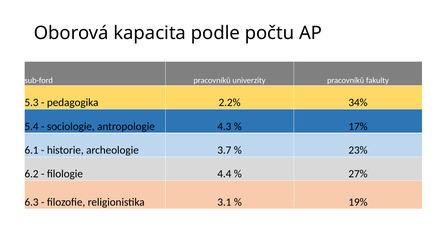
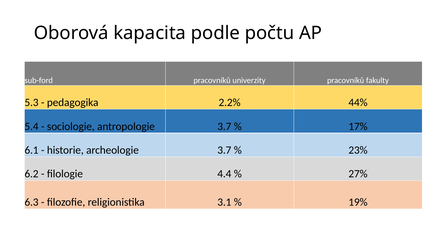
34%: 34% -> 44%
antropologie 4.3: 4.3 -> 3.7
